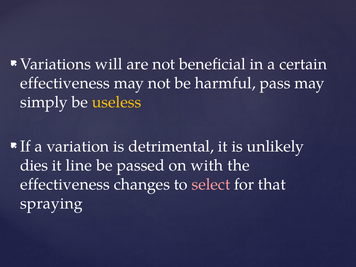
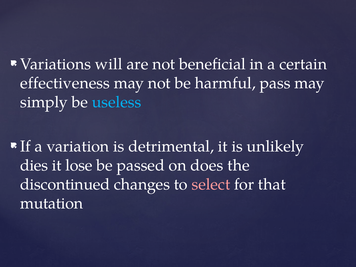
useless colour: yellow -> light blue
line: line -> lose
with: with -> does
effectiveness at (65, 185): effectiveness -> discontinued
spraying: spraying -> mutation
